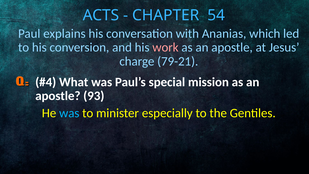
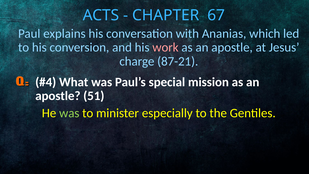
54: 54 -> 67
79-21: 79-21 -> 87-21
93: 93 -> 51
was at (69, 113) colour: light blue -> light green
